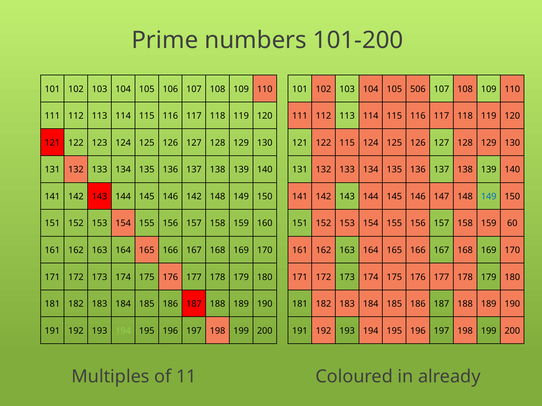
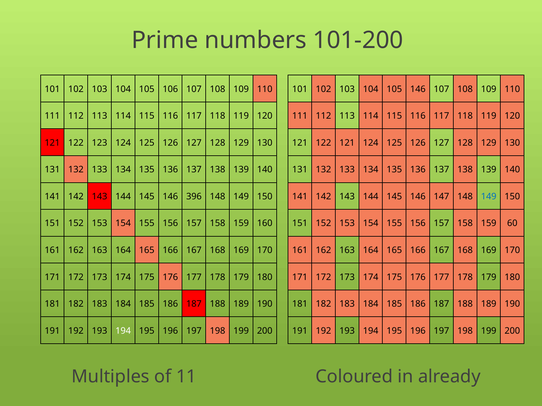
105 506: 506 -> 146
122 115: 115 -> 121
146 142: 142 -> 396
194 at (123, 331) colour: light green -> white
